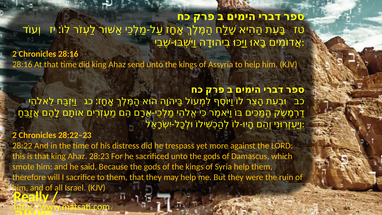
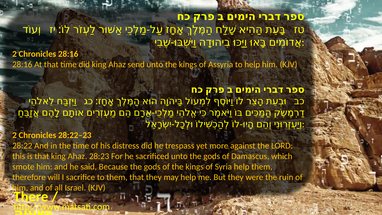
Really: Really -> There
